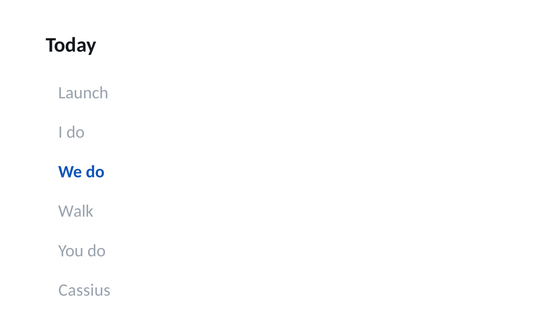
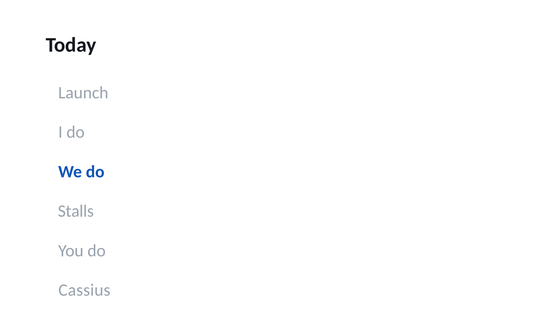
Walk: Walk -> Stalls
